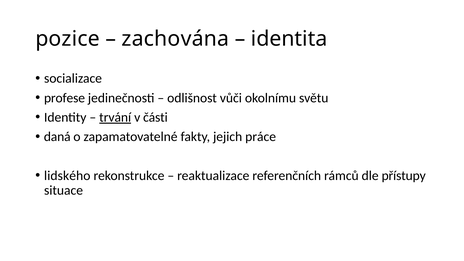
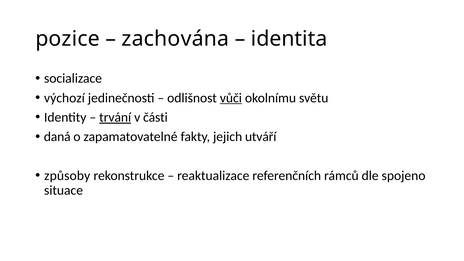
profese: profese -> výchozí
vůči underline: none -> present
práce: práce -> utváří
lidského: lidského -> způsoby
přístupy: přístupy -> spojeno
